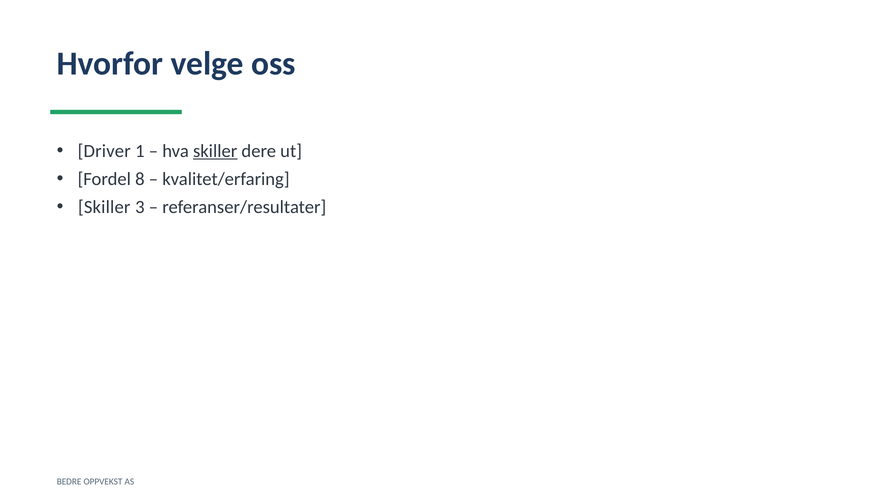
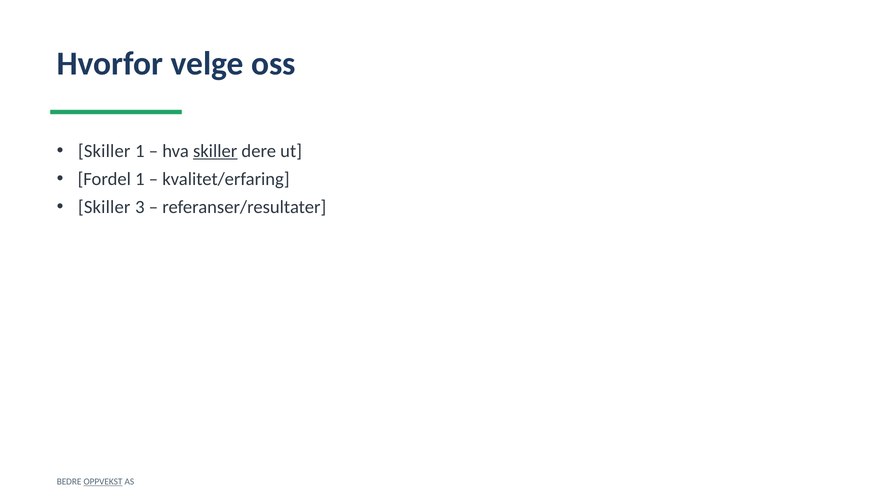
Driver at (104, 151): Driver -> Skiller
Fordel 8: 8 -> 1
OPPVEKST underline: none -> present
